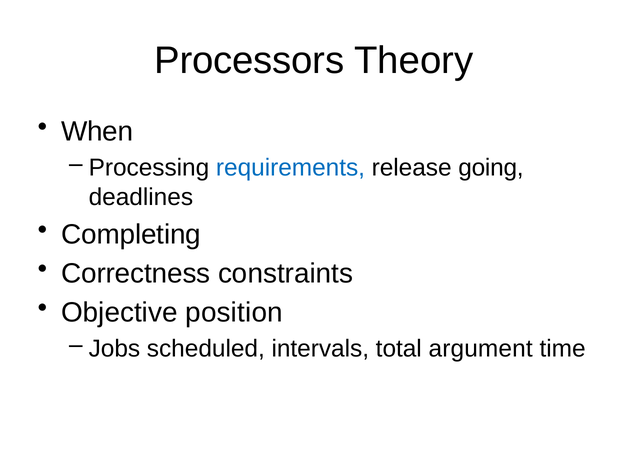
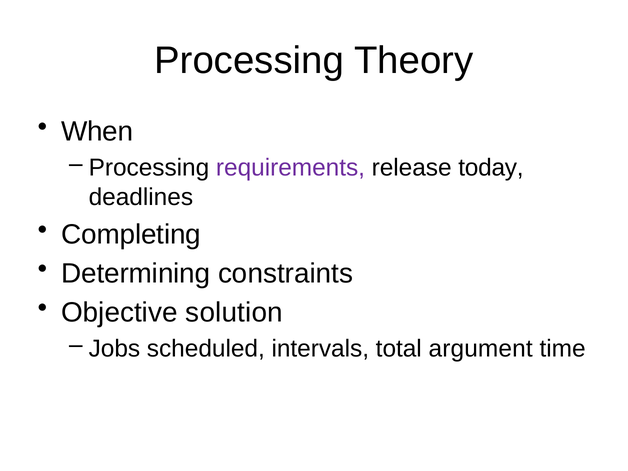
Processors at (249, 61): Processors -> Processing
requirements colour: blue -> purple
going: going -> today
Correctness: Correctness -> Determining
position: position -> solution
